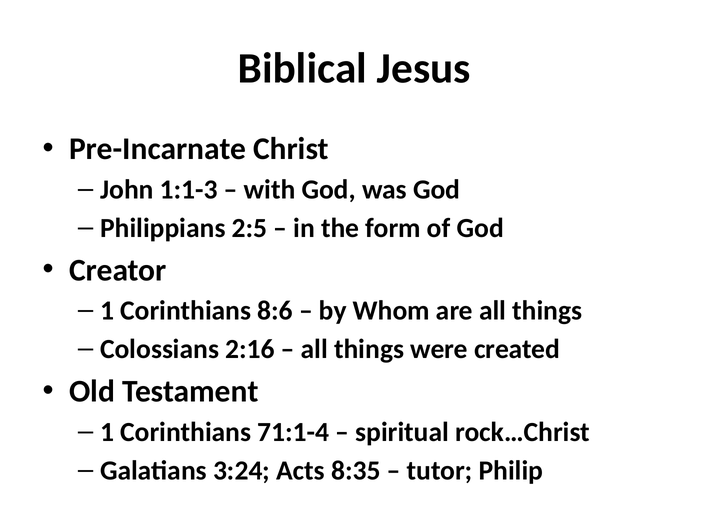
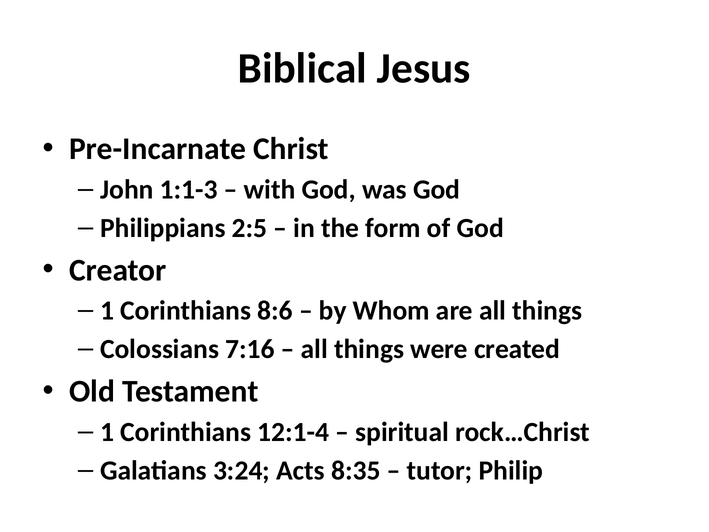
2:16: 2:16 -> 7:16
71:1-4: 71:1-4 -> 12:1-4
